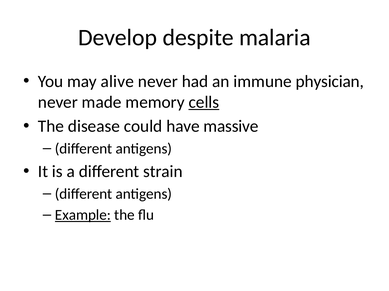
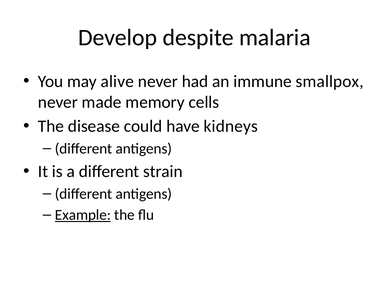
physician: physician -> smallpox
cells underline: present -> none
massive: massive -> kidneys
